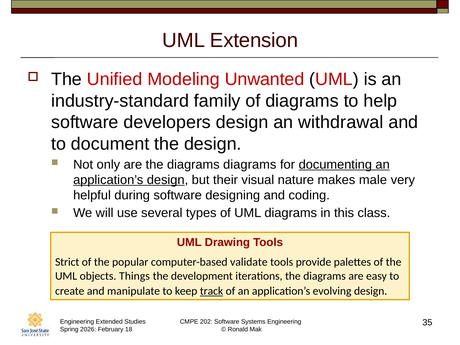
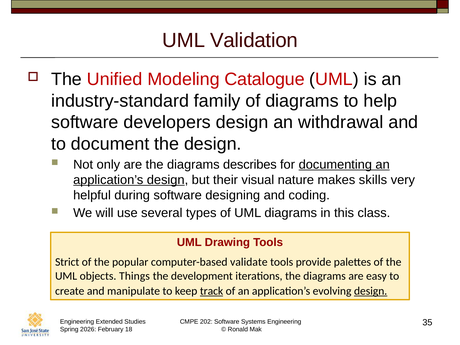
Extension: Extension -> Validation
Unwanted: Unwanted -> Catalogue
diagrams diagrams: diagrams -> describes
male: male -> skills
design at (371, 291) underline: none -> present
